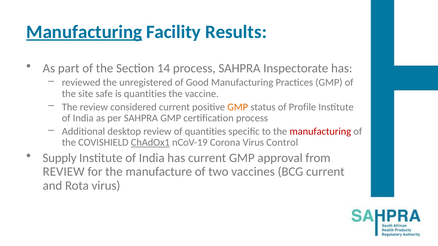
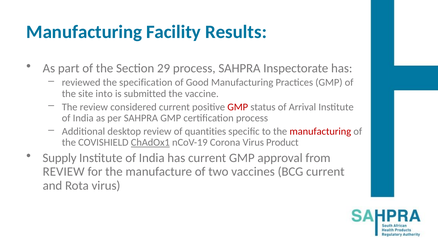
Manufacturing at (84, 32) underline: present -> none
14: 14 -> 29
unregistered: unregistered -> specification
safe: safe -> into
is quantities: quantities -> submitted
GMP at (238, 107) colour: orange -> red
Profile: Profile -> Arrival
Control: Control -> Product
